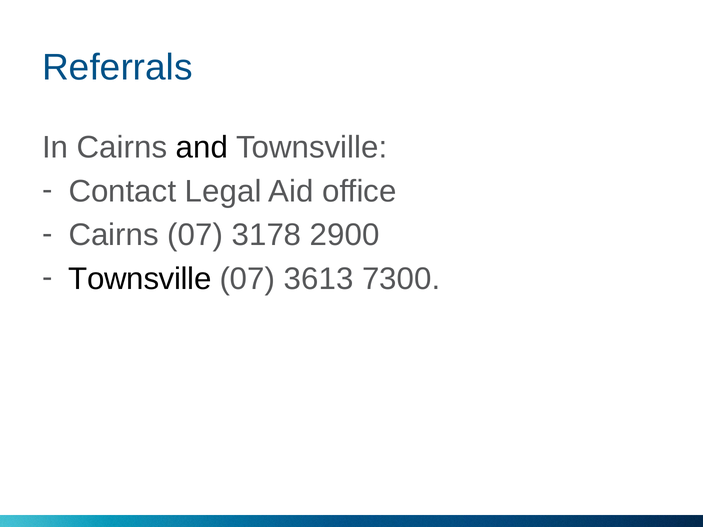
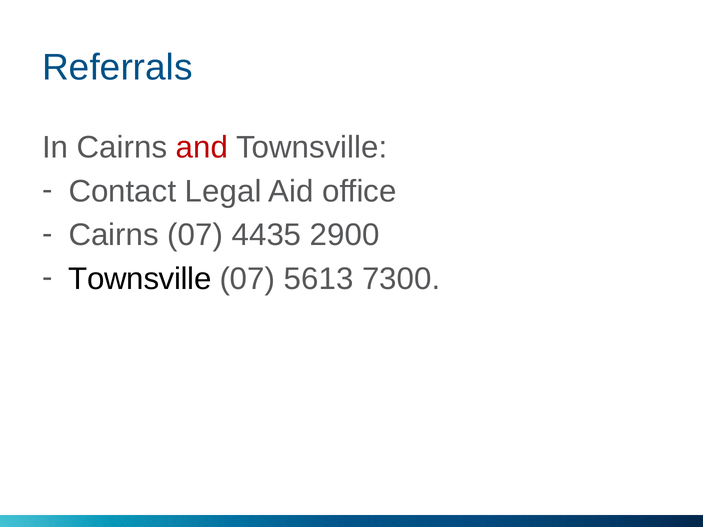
and colour: black -> red
3178: 3178 -> 4435
3613: 3613 -> 5613
